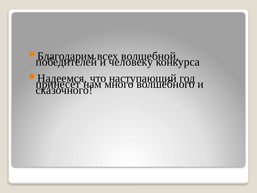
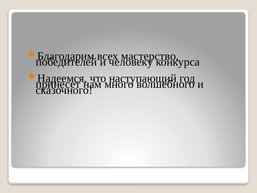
волшебной: волшебной -> мастерство
